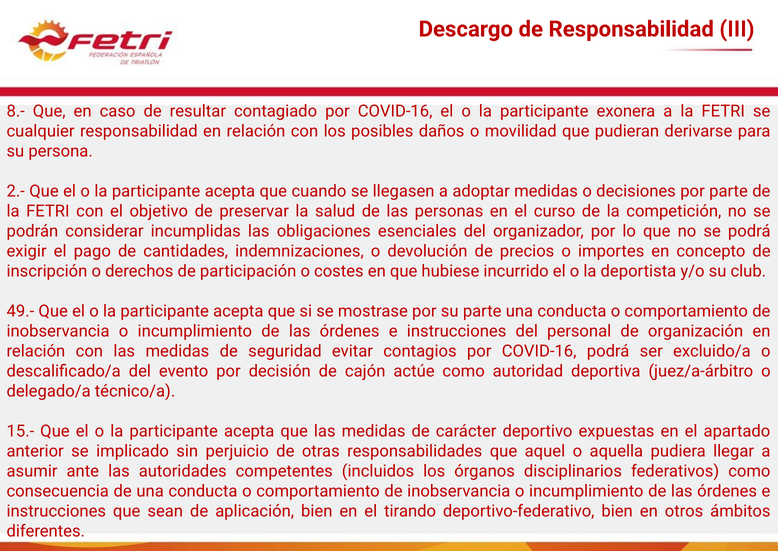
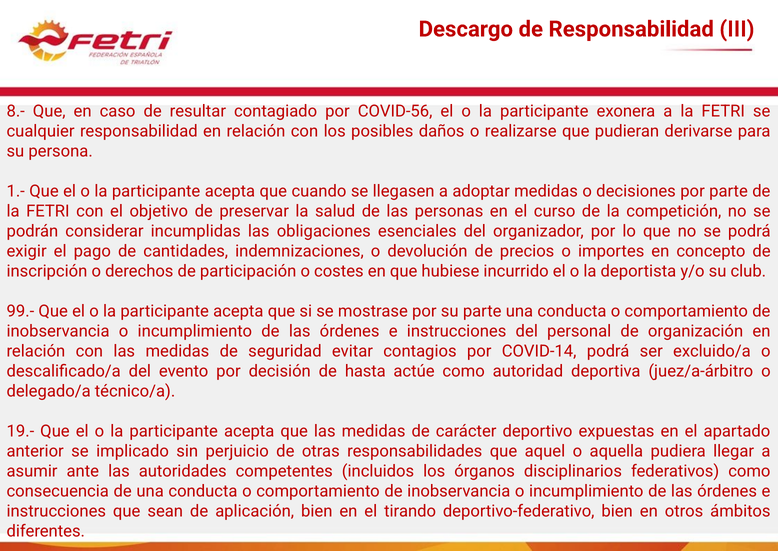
contagiado por COVID-16: COVID-16 -> COVID-56
movilidad: movilidad -> realizarse
2.-: 2.- -> 1.-
49.-: 49.- -> 99.-
contagios por COVID-16: COVID-16 -> COVID-14
cajón: cajón -> hasta
15.-: 15.- -> 19.-
